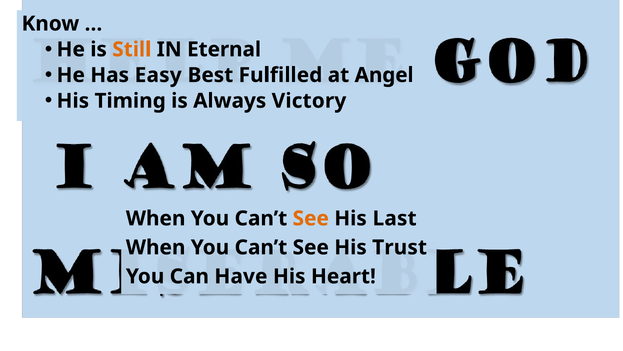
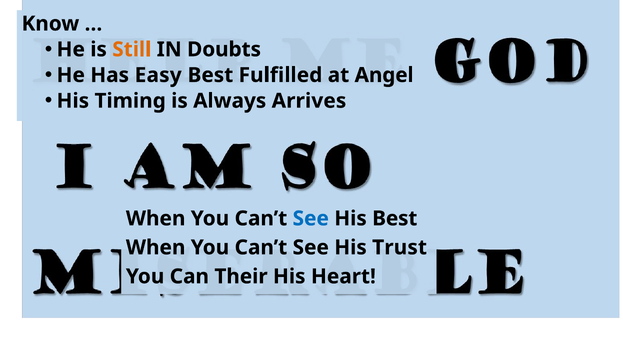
Eternal: Eternal -> Doubts
Victory: Victory -> Arrives
See at (311, 218) colour: orange -> blue
His Last: Last -> Best
Have: Have -> Their
